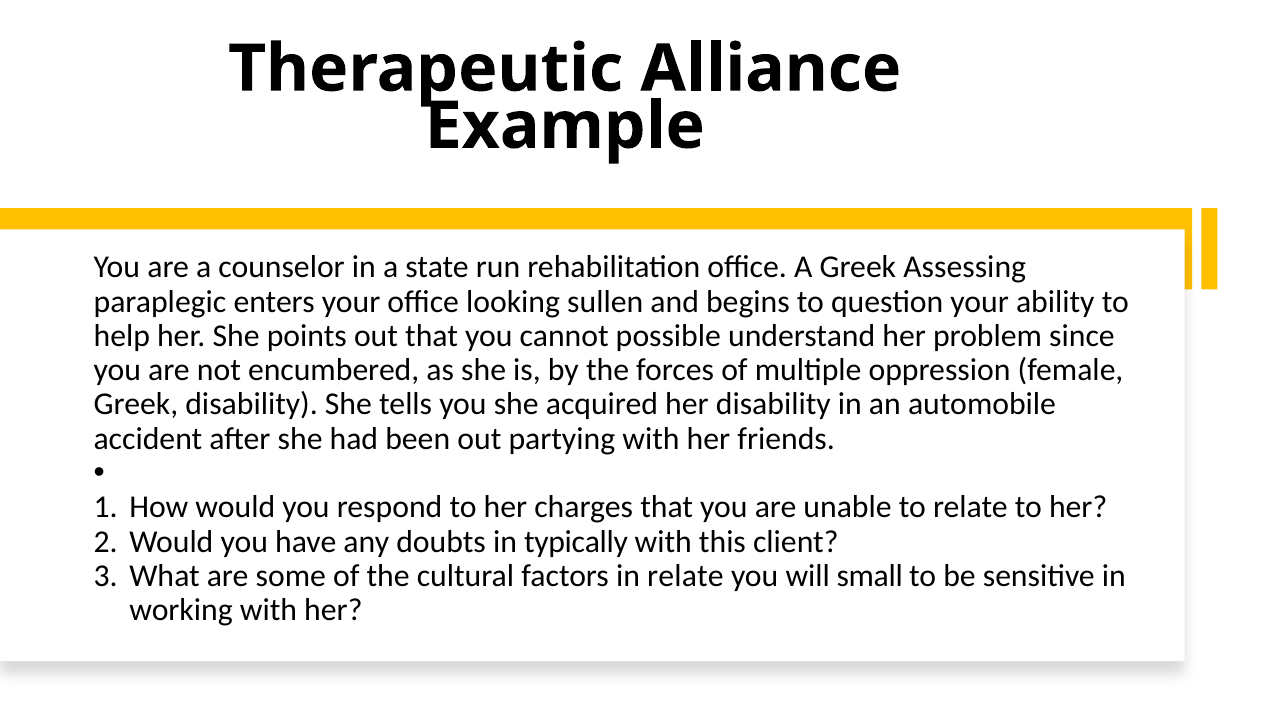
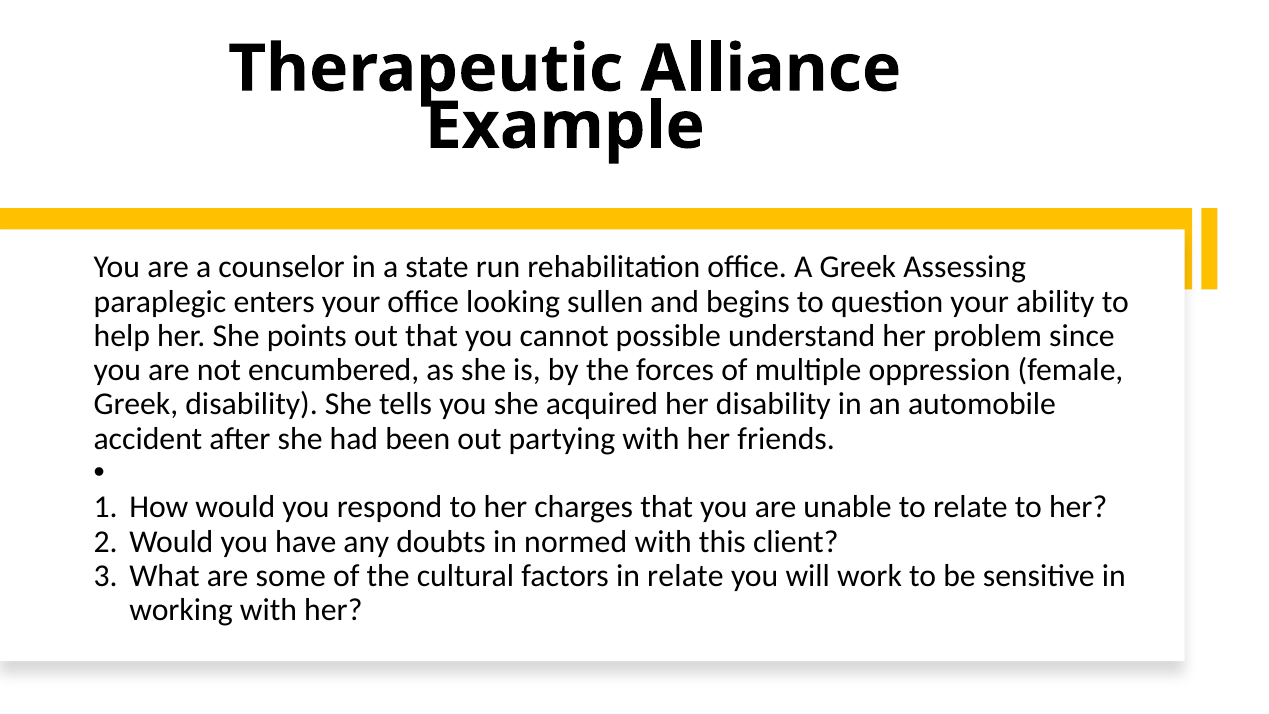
typically: typically -> normed
small: small -> work
